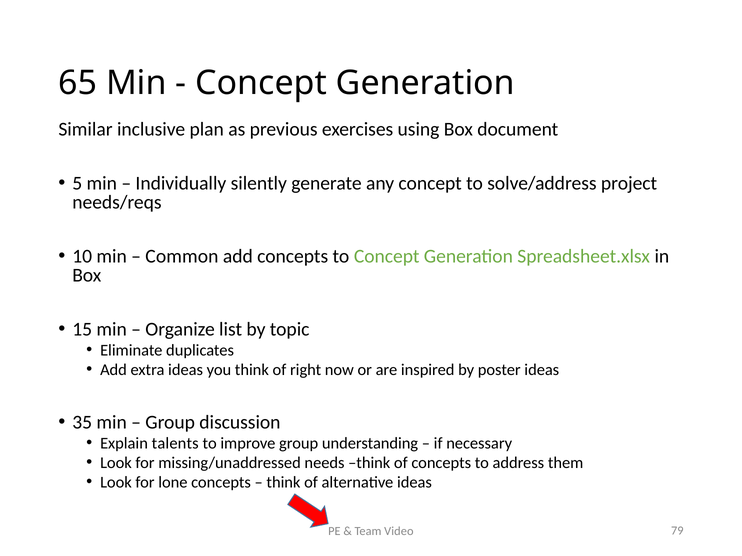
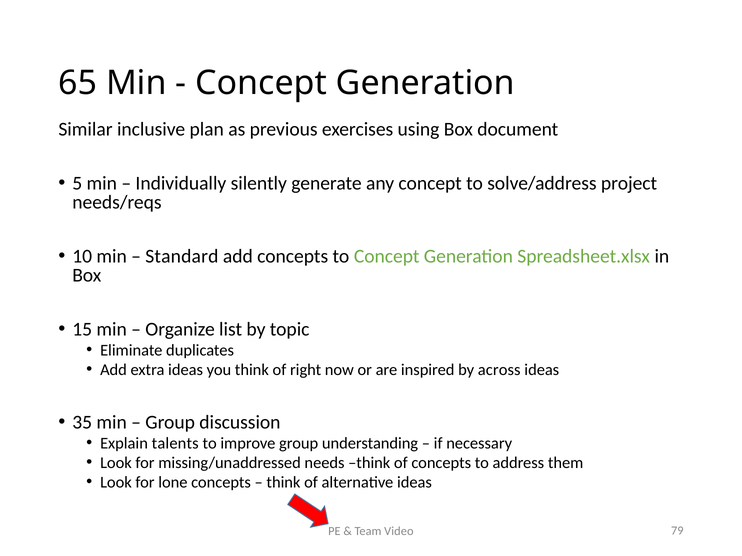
Common: Common -> Standard
poster: poster -> across
